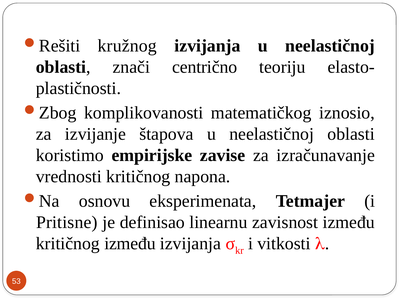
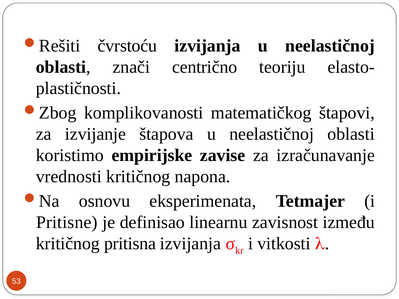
kružnog: kružnog -> čvrstoću
iznosio: iznosio -> štapovi
kritičnog između: između -> pritisna
